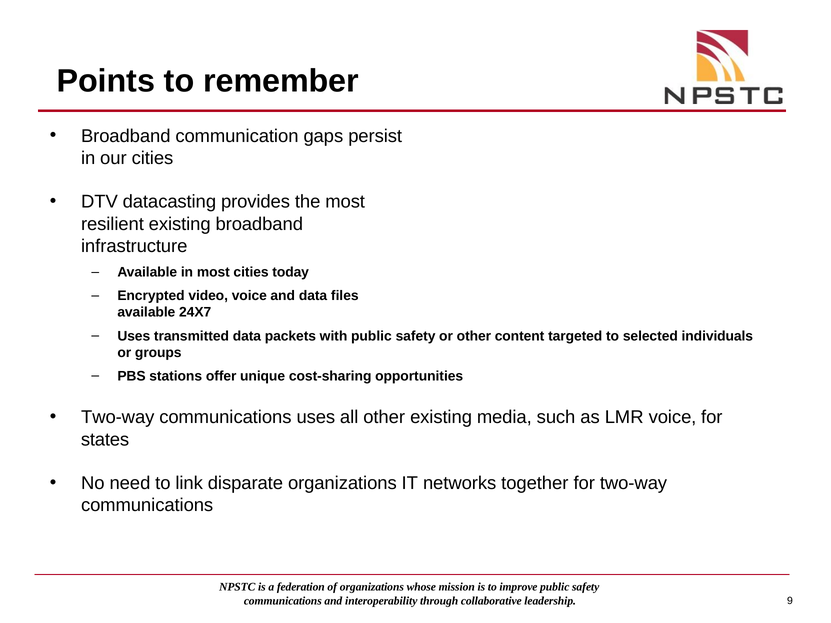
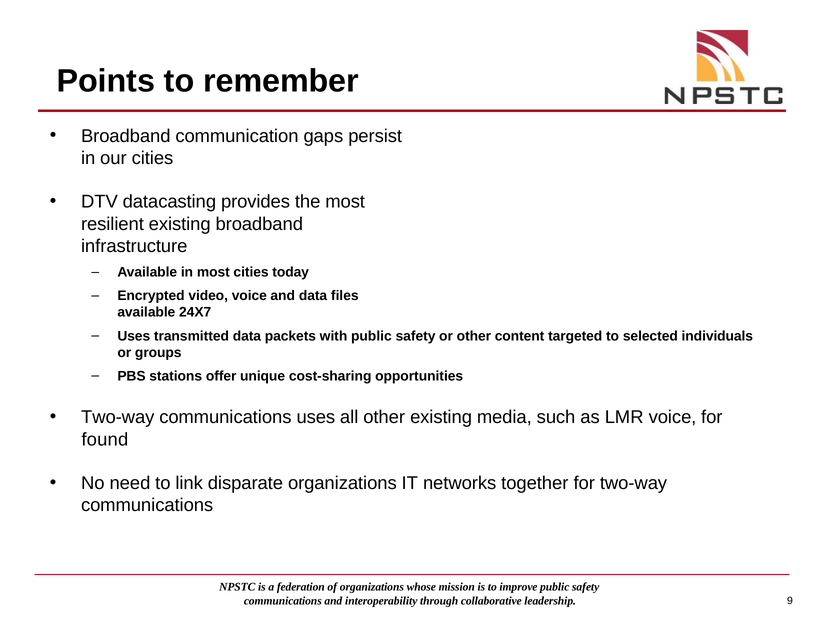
states: states -> found
